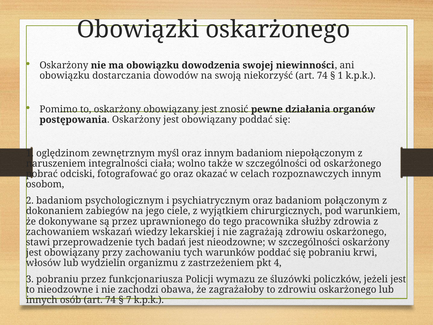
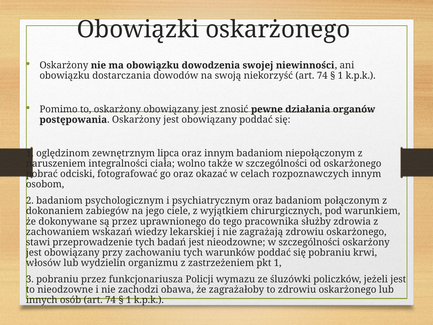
myśl: myśl -> lipca
pkt 4: 4 -> 1
7 at (129, 300): 7 -> 1
